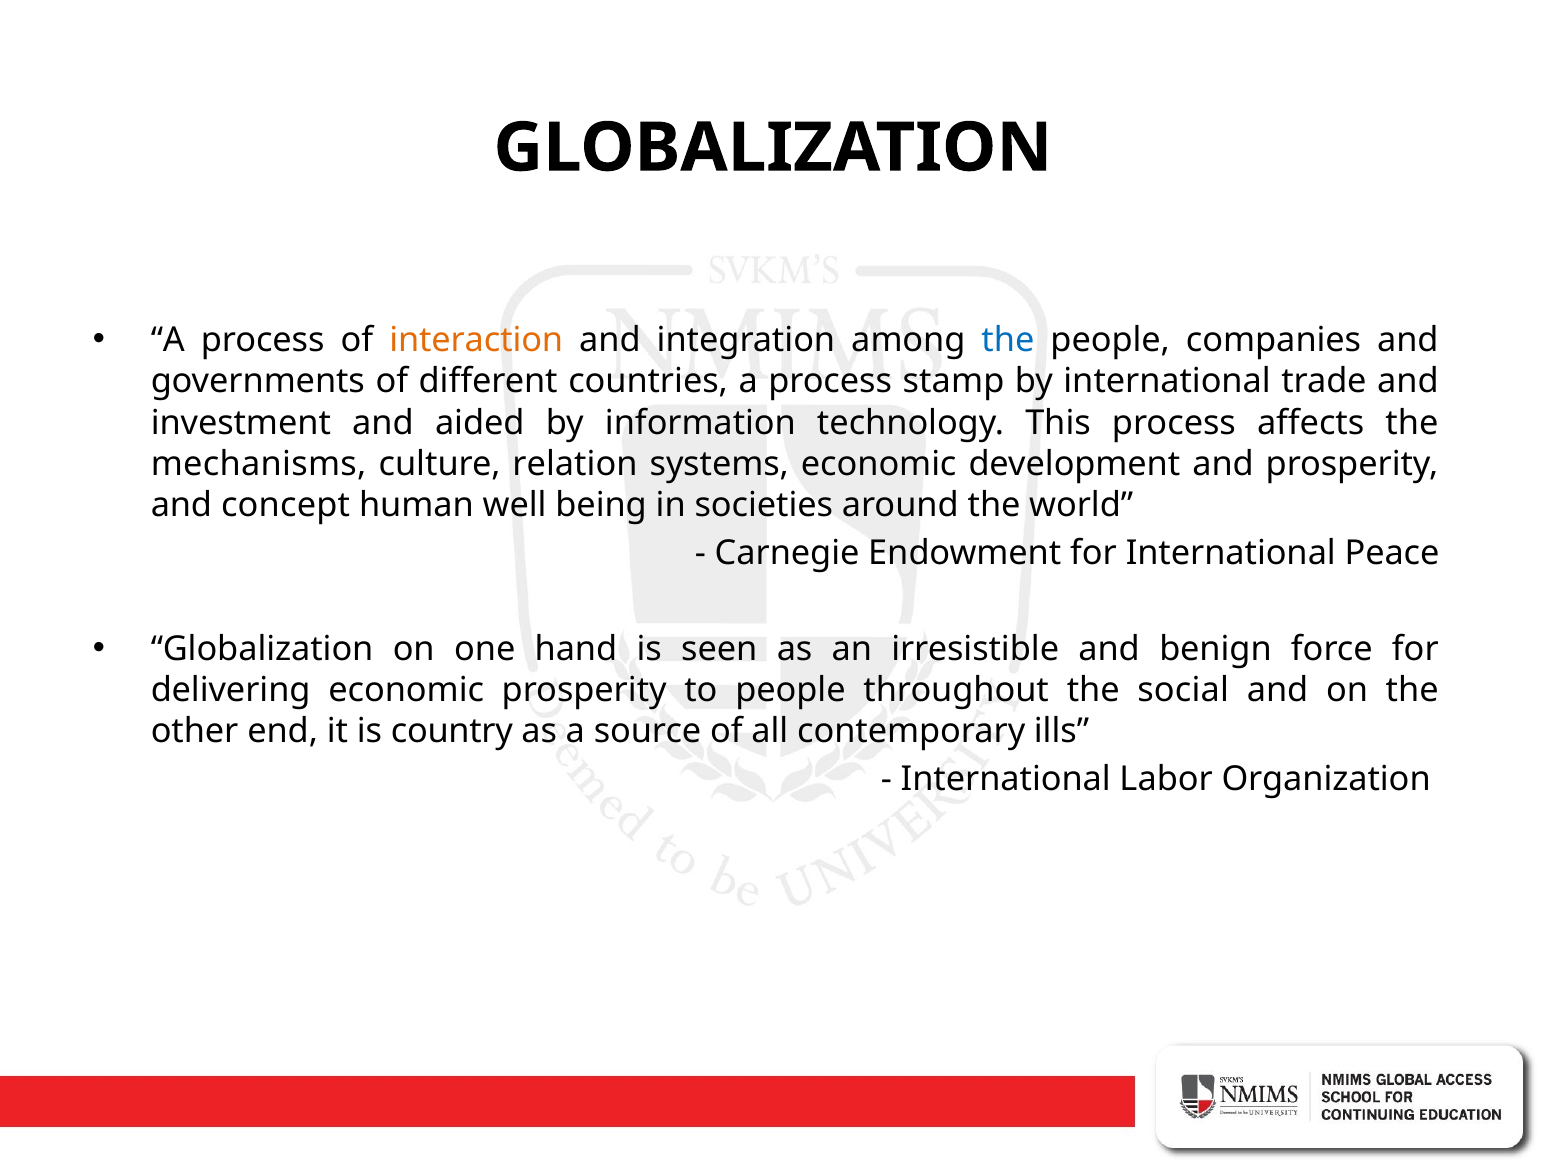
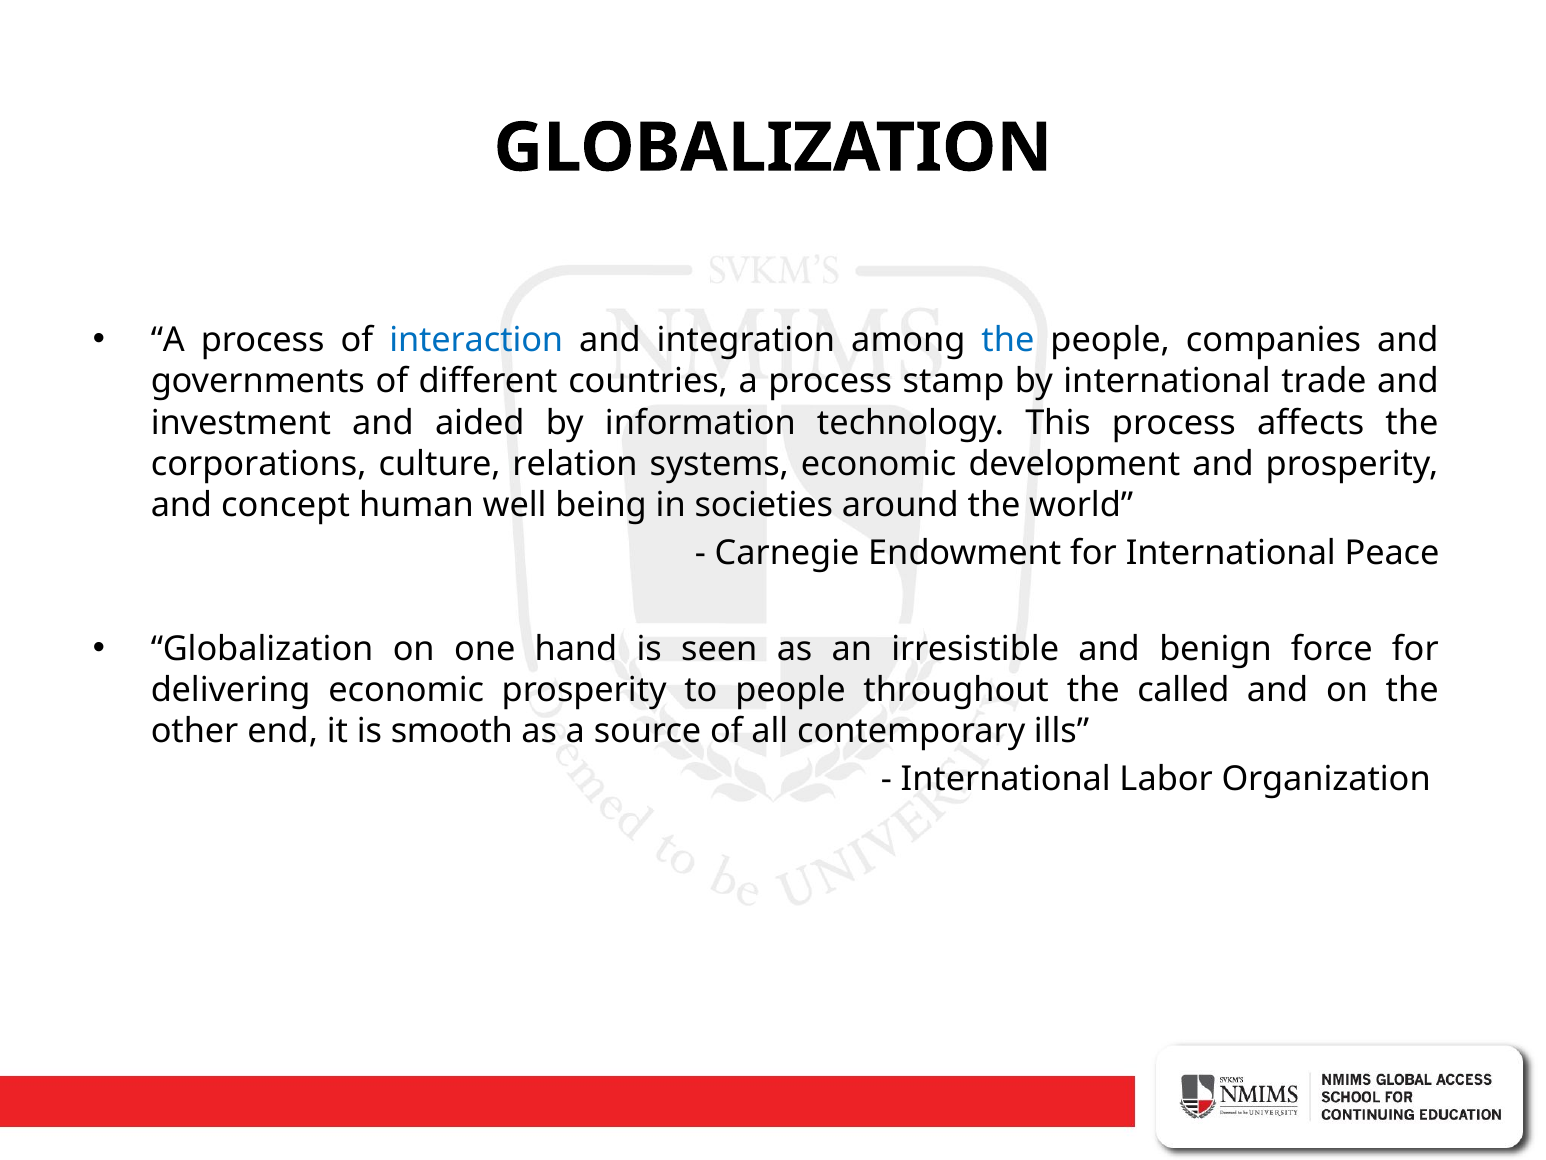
interaction colour: orange -> blue
mechanisms: mechanisms -> corporations
social: social -> called
country: country -> smooth
